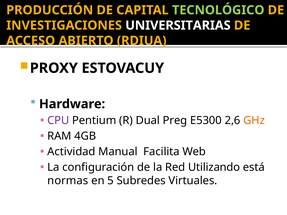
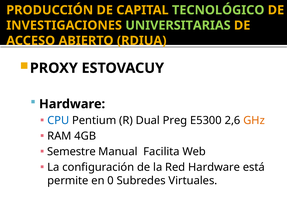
UNIVERSITARIAS colour: white -> light green
CPU colour: purple -> blue
Actividad: Actividad -> Semestre
Red Utilizando: Utilizando -> Hardware
normas: normas -> permite
5: 5 -> 0
